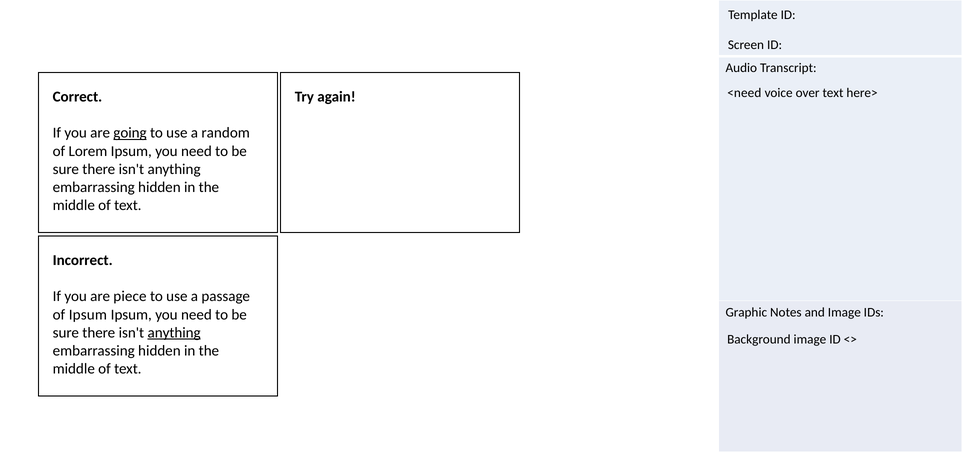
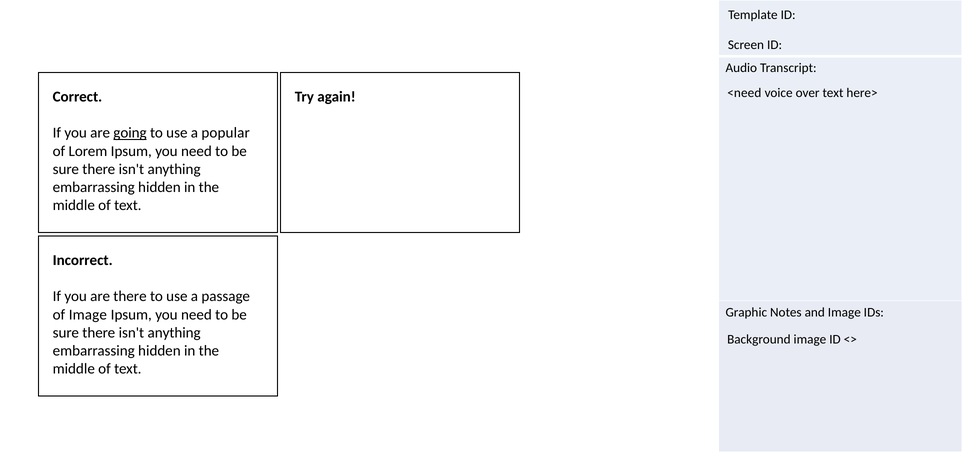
random: random -> popular
are piece: piece -> there
of Ipsum: Ipsum -> Image
anything at (174, 333) underline: present -> none
